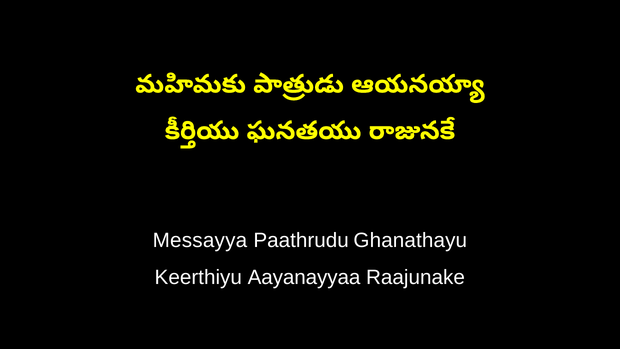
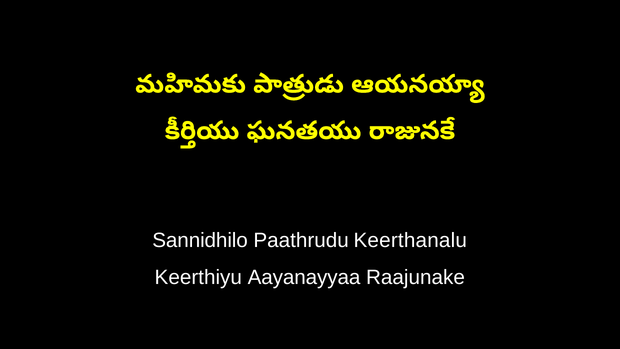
Messayya: Messayya -> Sannidhilo
Ghanathayu: Ghanathayu -> Keerthanalu
